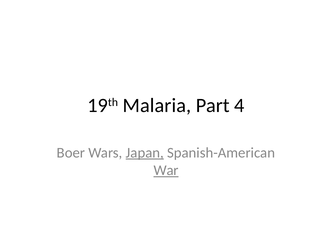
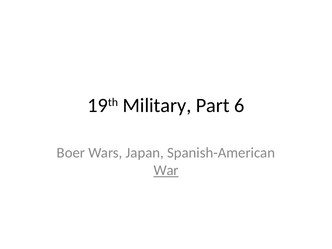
Malaria: Malaria -> Military
4: 4 -> 6
Japan underline: present -> none
